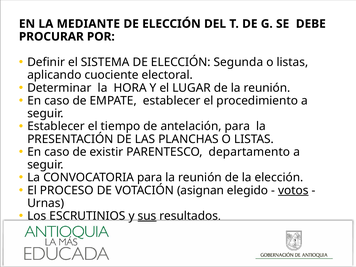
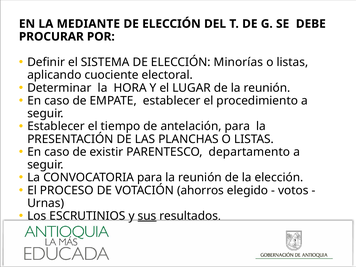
Segunda: Segunda -> Minorías
asignan: asignan -> ahorros
votos underline: present -> none
